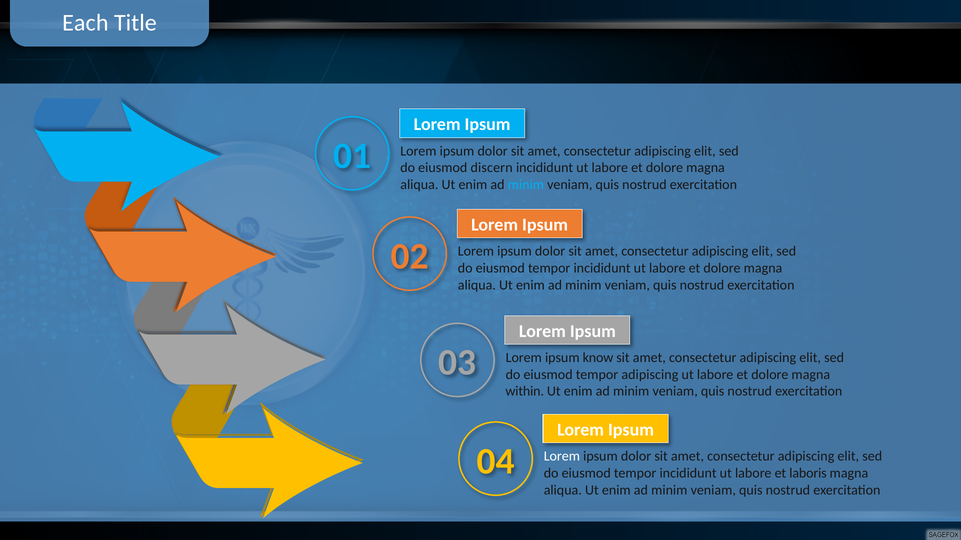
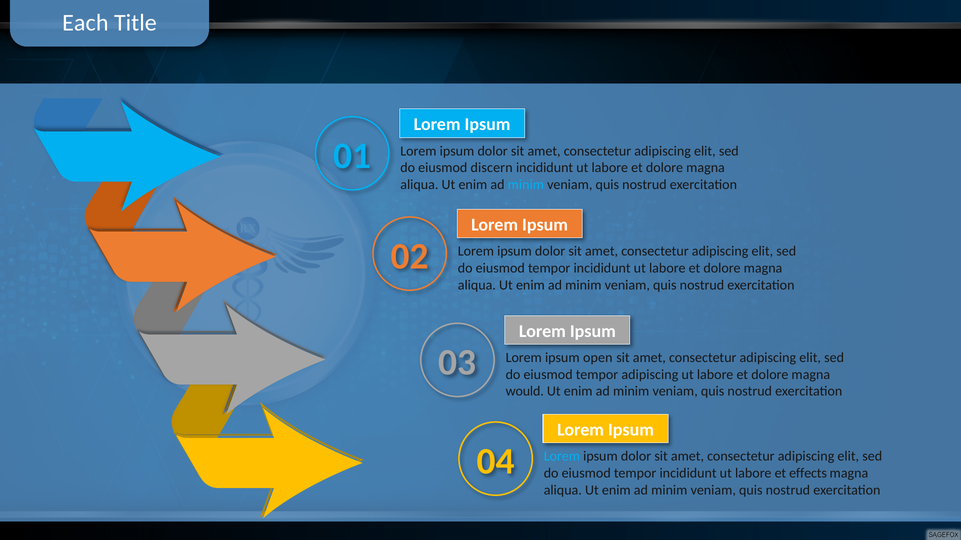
know: know -> open
within: within -> would
Lorem at (562, 457) colour: white -> light blue
laboris: laboris -> effects
